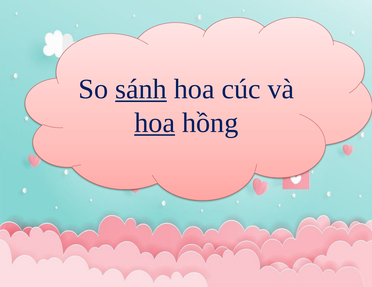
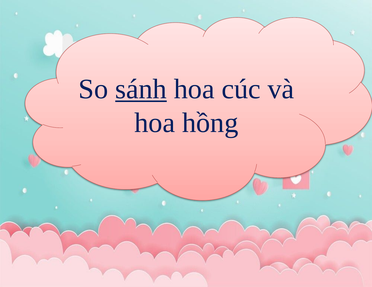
hoa at (155, 123) underline: present -> none
